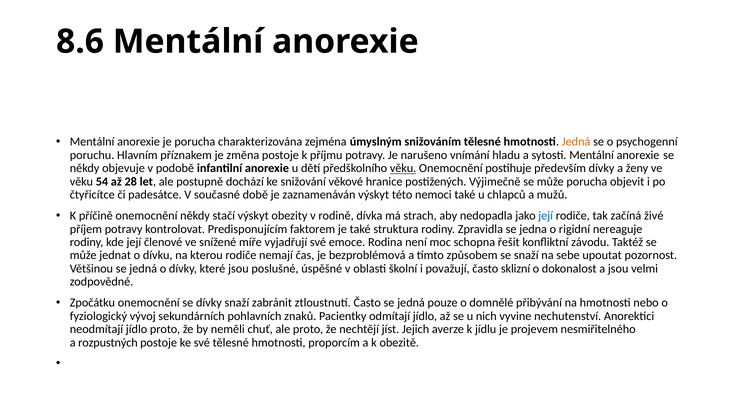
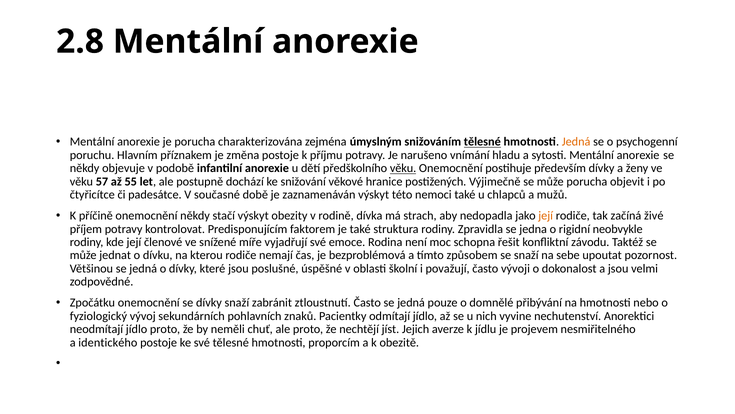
8.6: 8.6 -> 2.8
tělesné at (482, 142) underline: none -> present
54: 54 -> 57
28: 28 -> 55
její at (546, 215) colour: blue -> orange
nereaguje: nereaguje -> neobvykle
sklizní: sklizní -> vývoji
rozpustných: rozpustných -> identického
